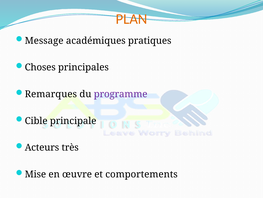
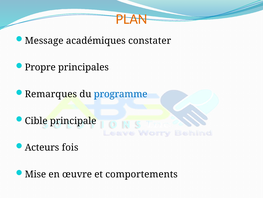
pratiques: pratiques -> constater
Choses: Choses -> Propre
programme colour: purple -> blue
très: très -> fois
